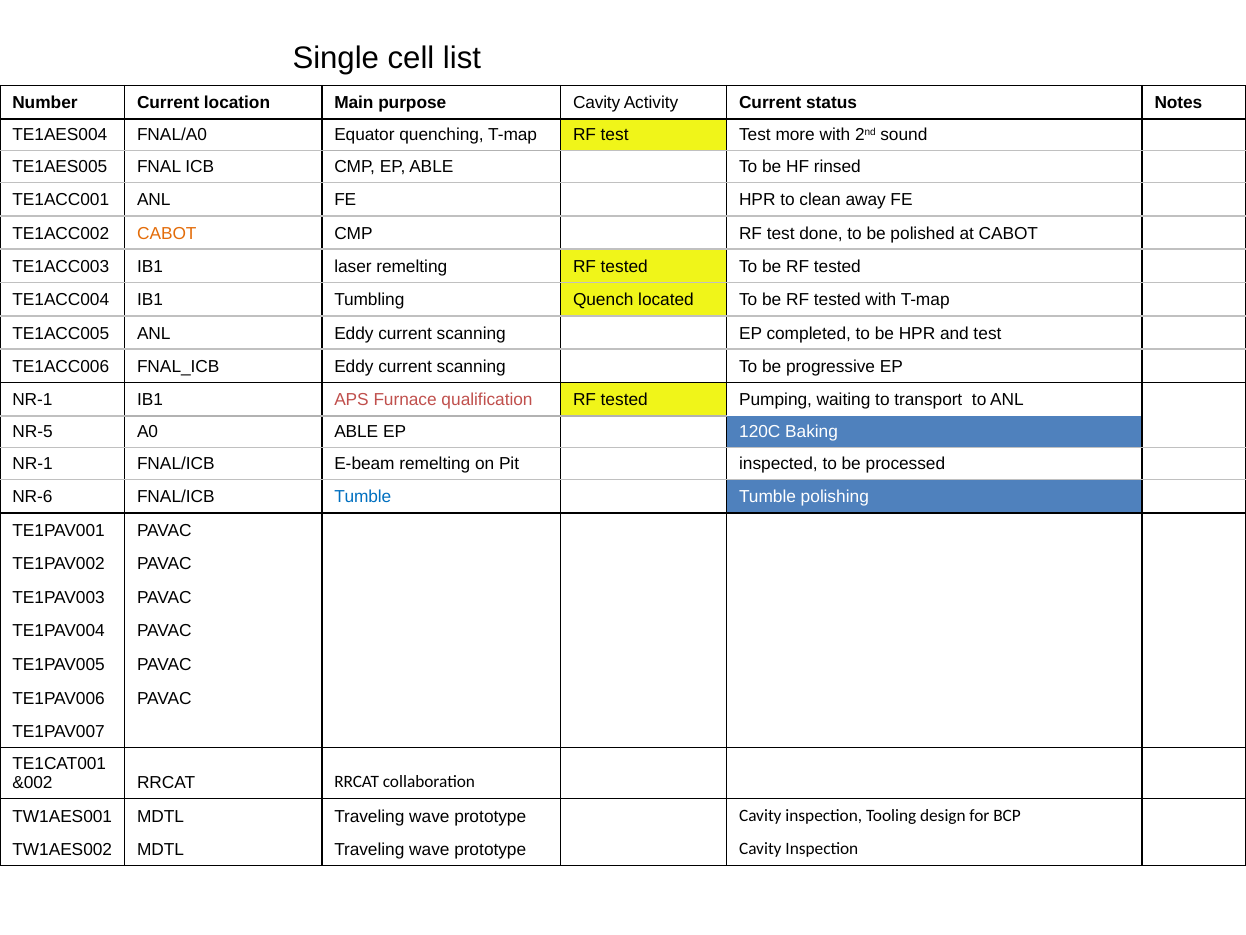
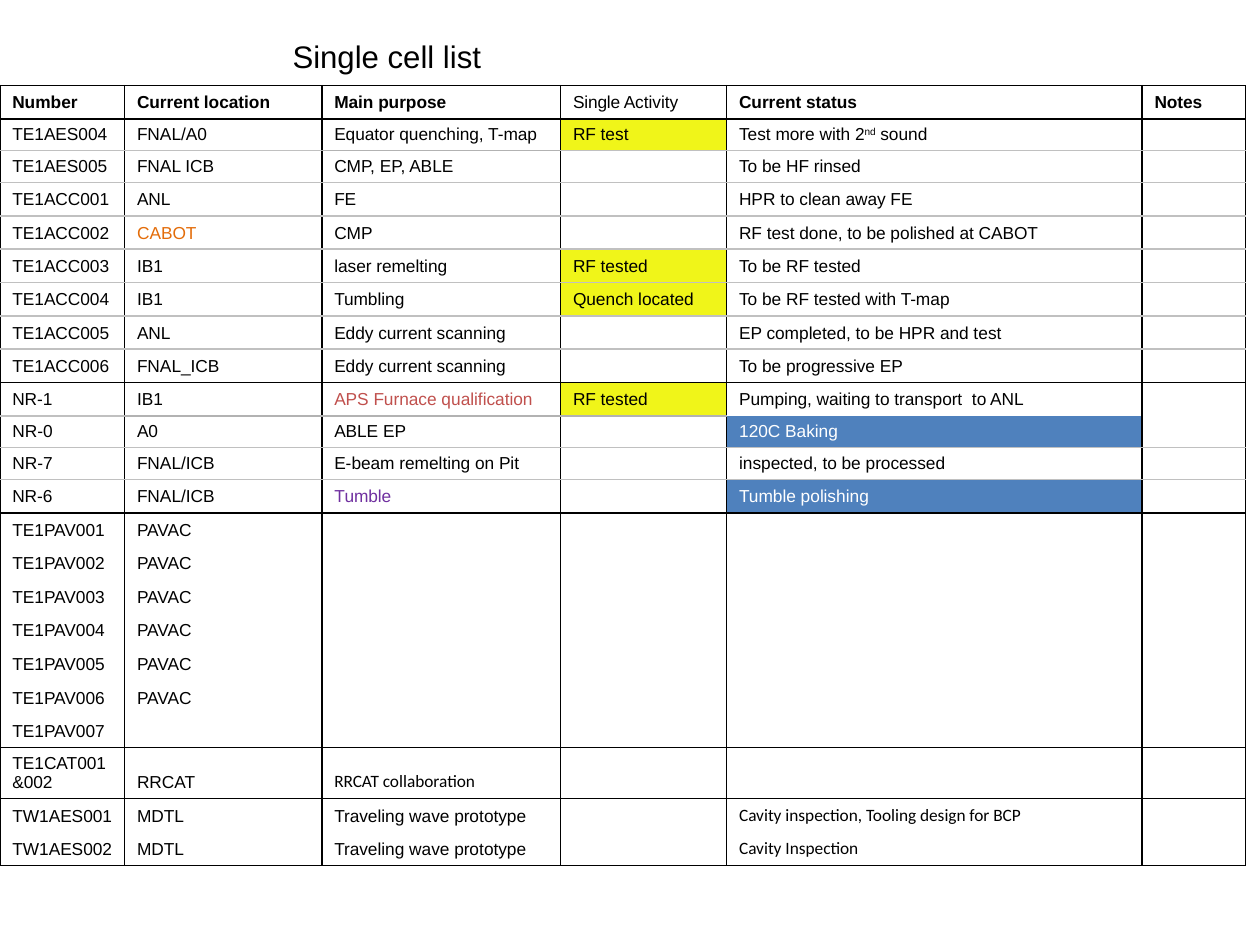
purpose Cavity: Cavity -> Single
NR-5: NR-5 -> NR-0
NR-1 at (33, 464): NR-1 -> NR-7
Tumble at (363, 497) colour: blue -> purple
